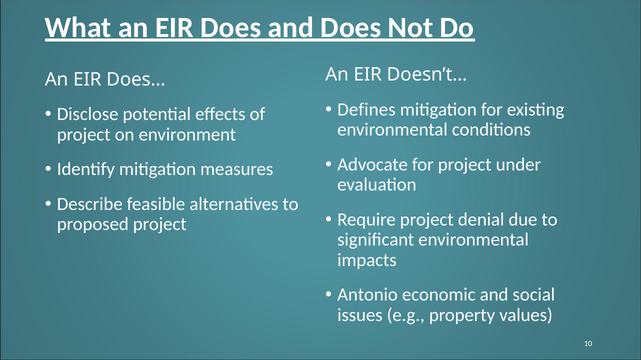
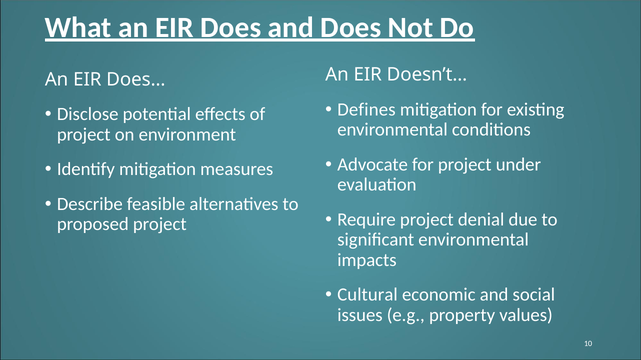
Antonio: Antonio -> Cultural
